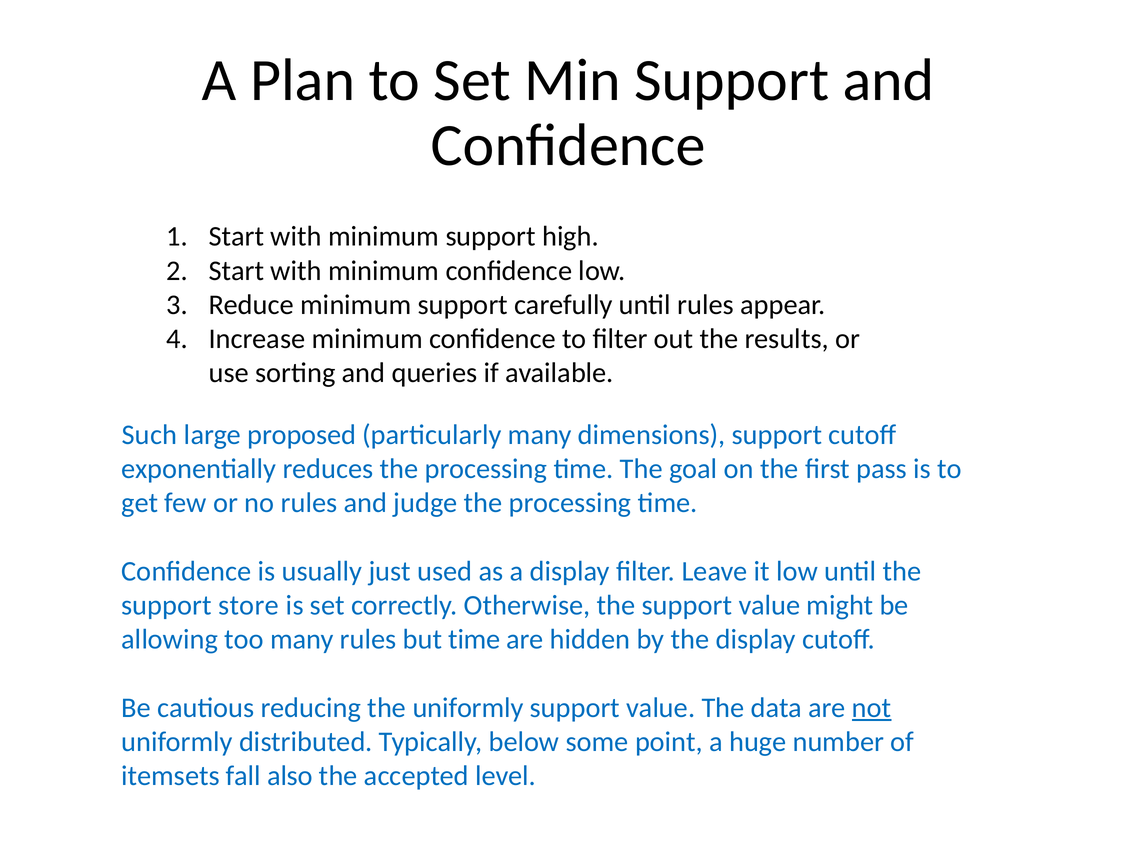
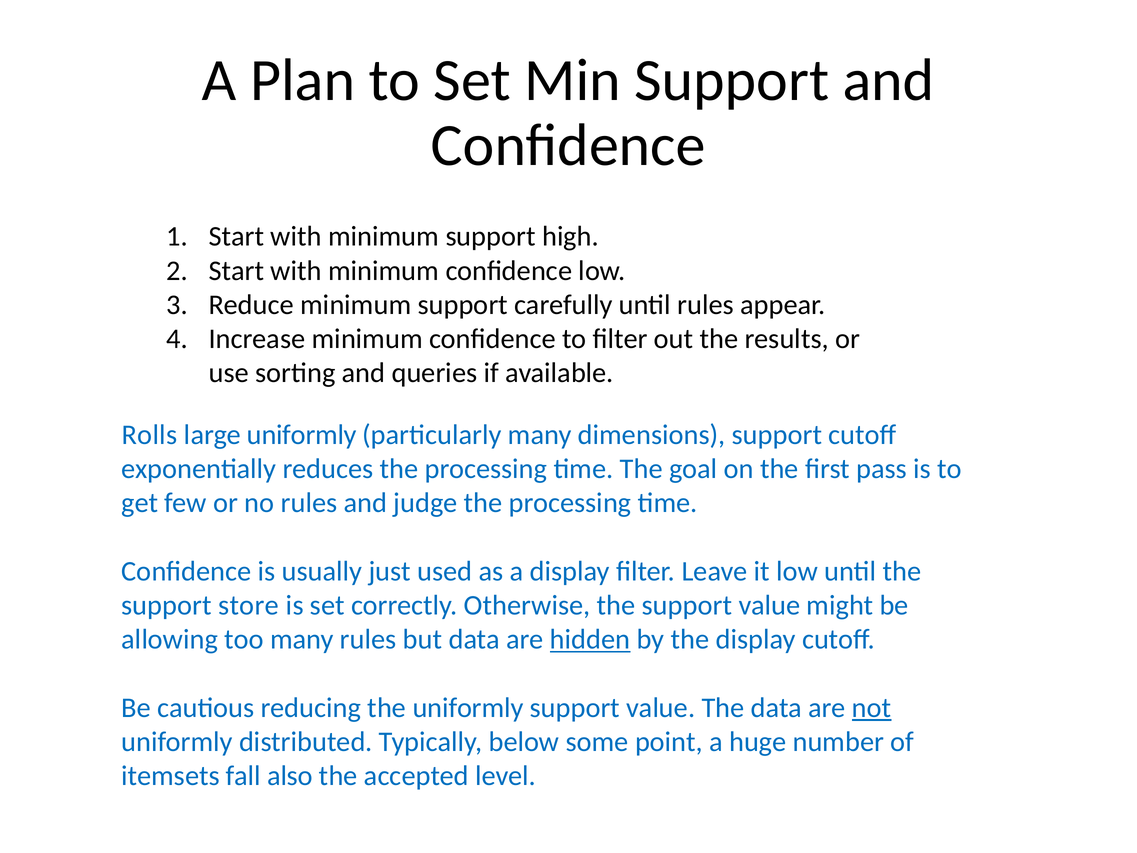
Such: Such -> Rolls
large proposed: proposed -> uniformly
but time: time -> data
hidden underline: none -> present
